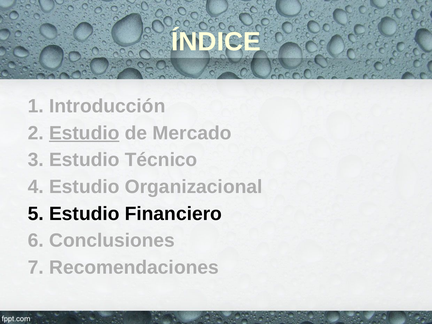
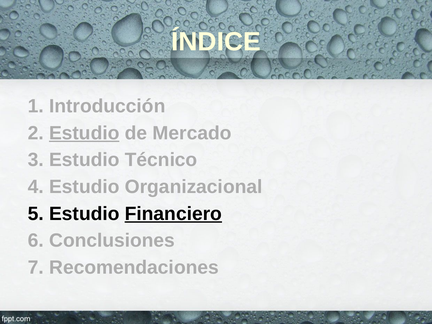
Financiero underline: none -> present
